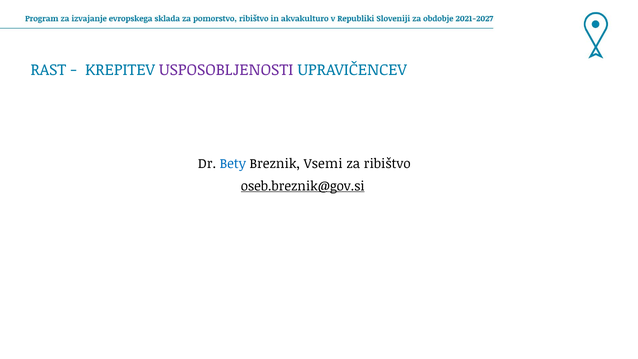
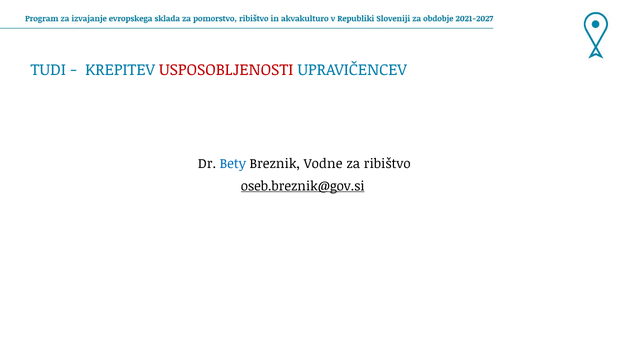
RAST: RAST -> TUDI
USPOSOBLJENOSTI colour: purple -> red
Vsemi: Vsemi -> Vodne
